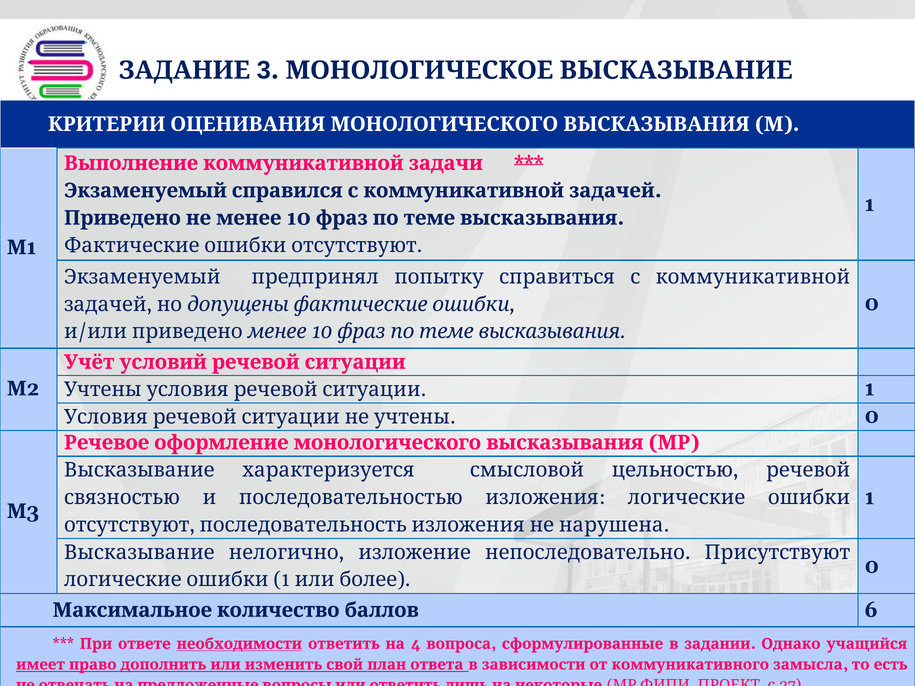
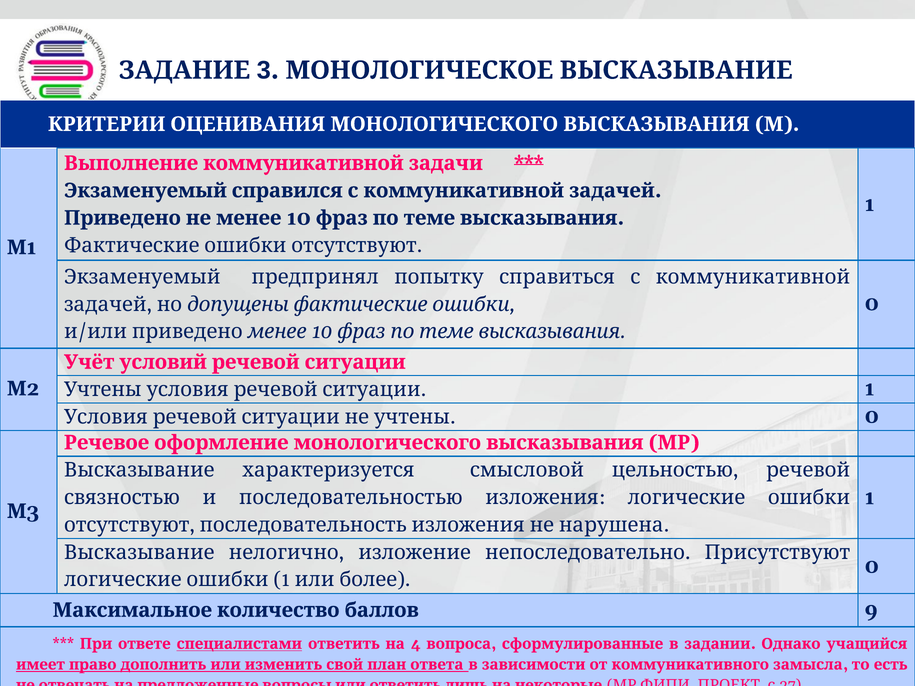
6: 6 -> 9
необходимости: необходимости -> специалистами
